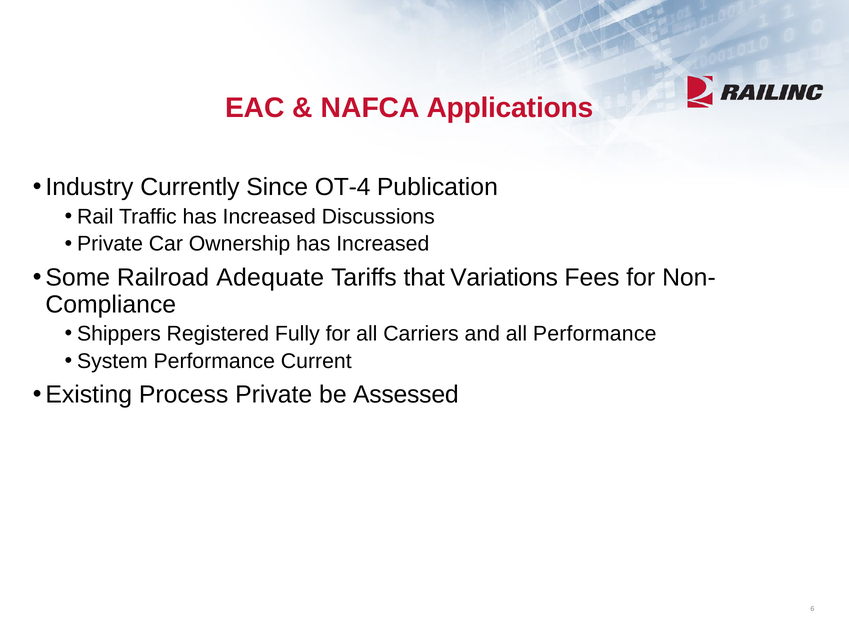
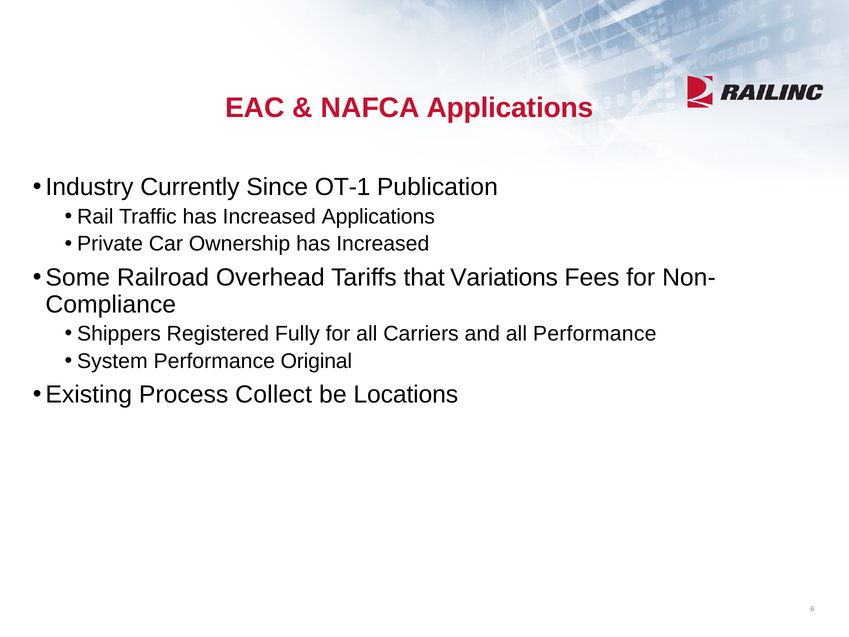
OT-4: OT-4 -> OT-1
Increased Discussions: Discussions -> Applications
Adequate: Adequate -> Overhead
Current: Current -> Original
Process Private: Private -> Collect
Assessed: Assessed -> Locations
